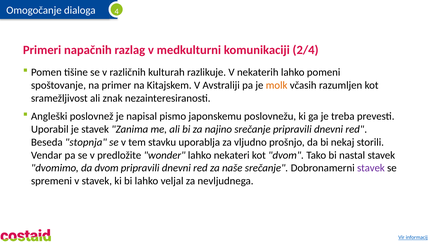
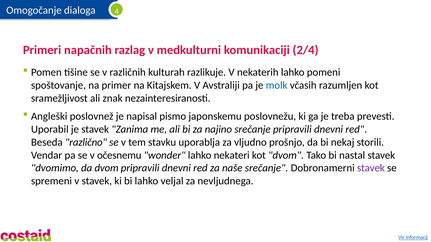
molk colour: orange -> blue
stopnja: stopnja -> različno
predložite: predložite -> očesnemu
